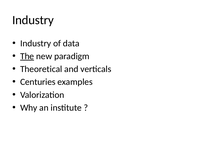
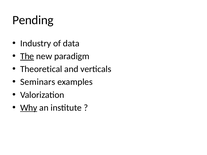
Industry at (33, 20): Industry -> Pending
Centuries: Centuries -> Seminars
Why underline: none -> present
